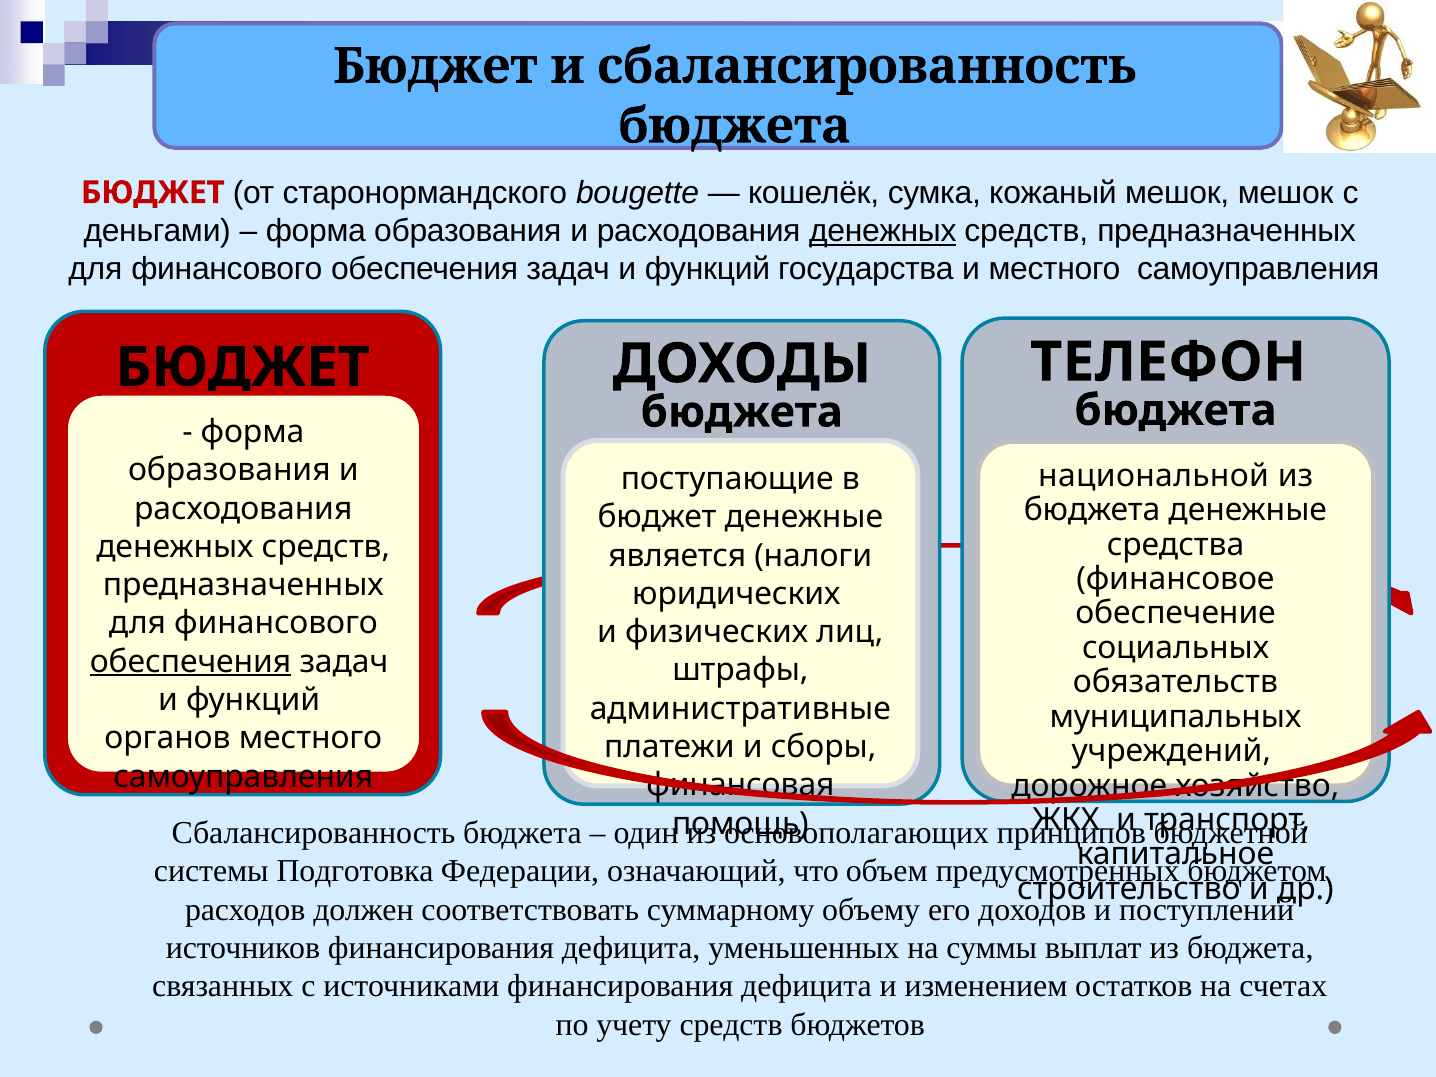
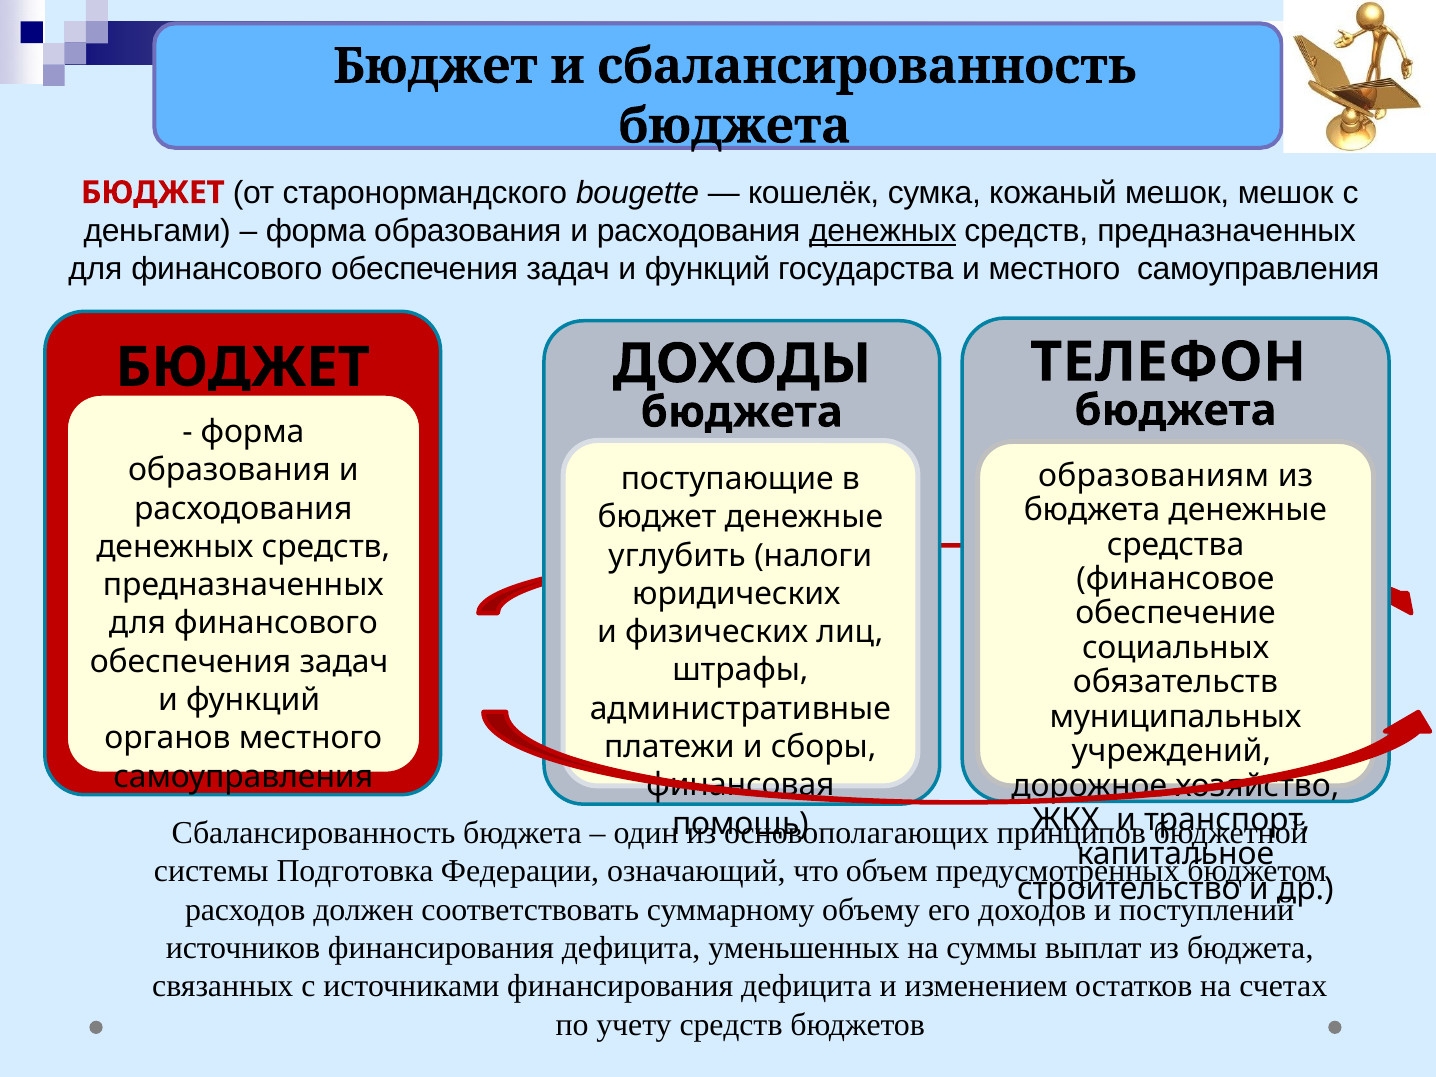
национальной: национальной -> образованиям
является: является -> углубить
обеспечения at (191, 662) underline: present -> none
